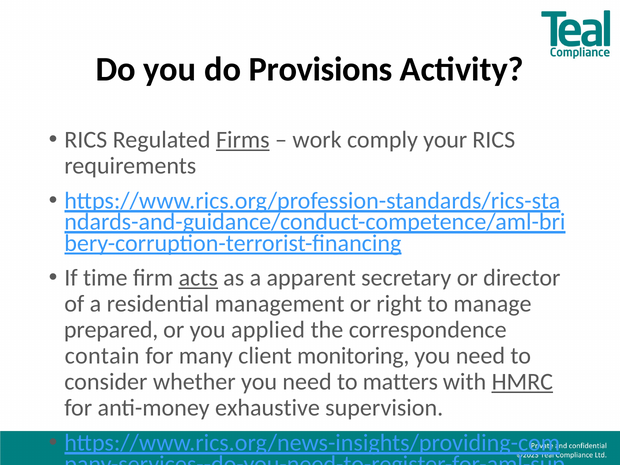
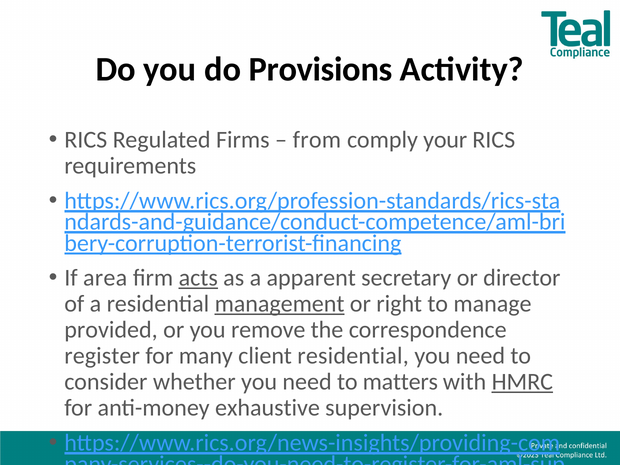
Firms underline: present -> none
work: work -> from
time: time -> area
management underline: none -> present
prepared: prepared -> provided
applied: applied -> remove
contain: contain -> register
client monitoring: monitoring -> residential
